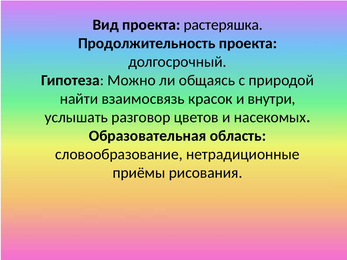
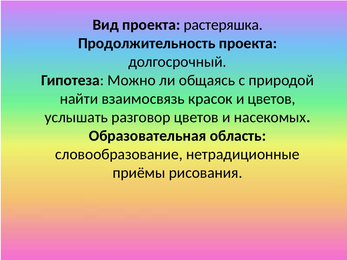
и внутри: внутри -> цветов
